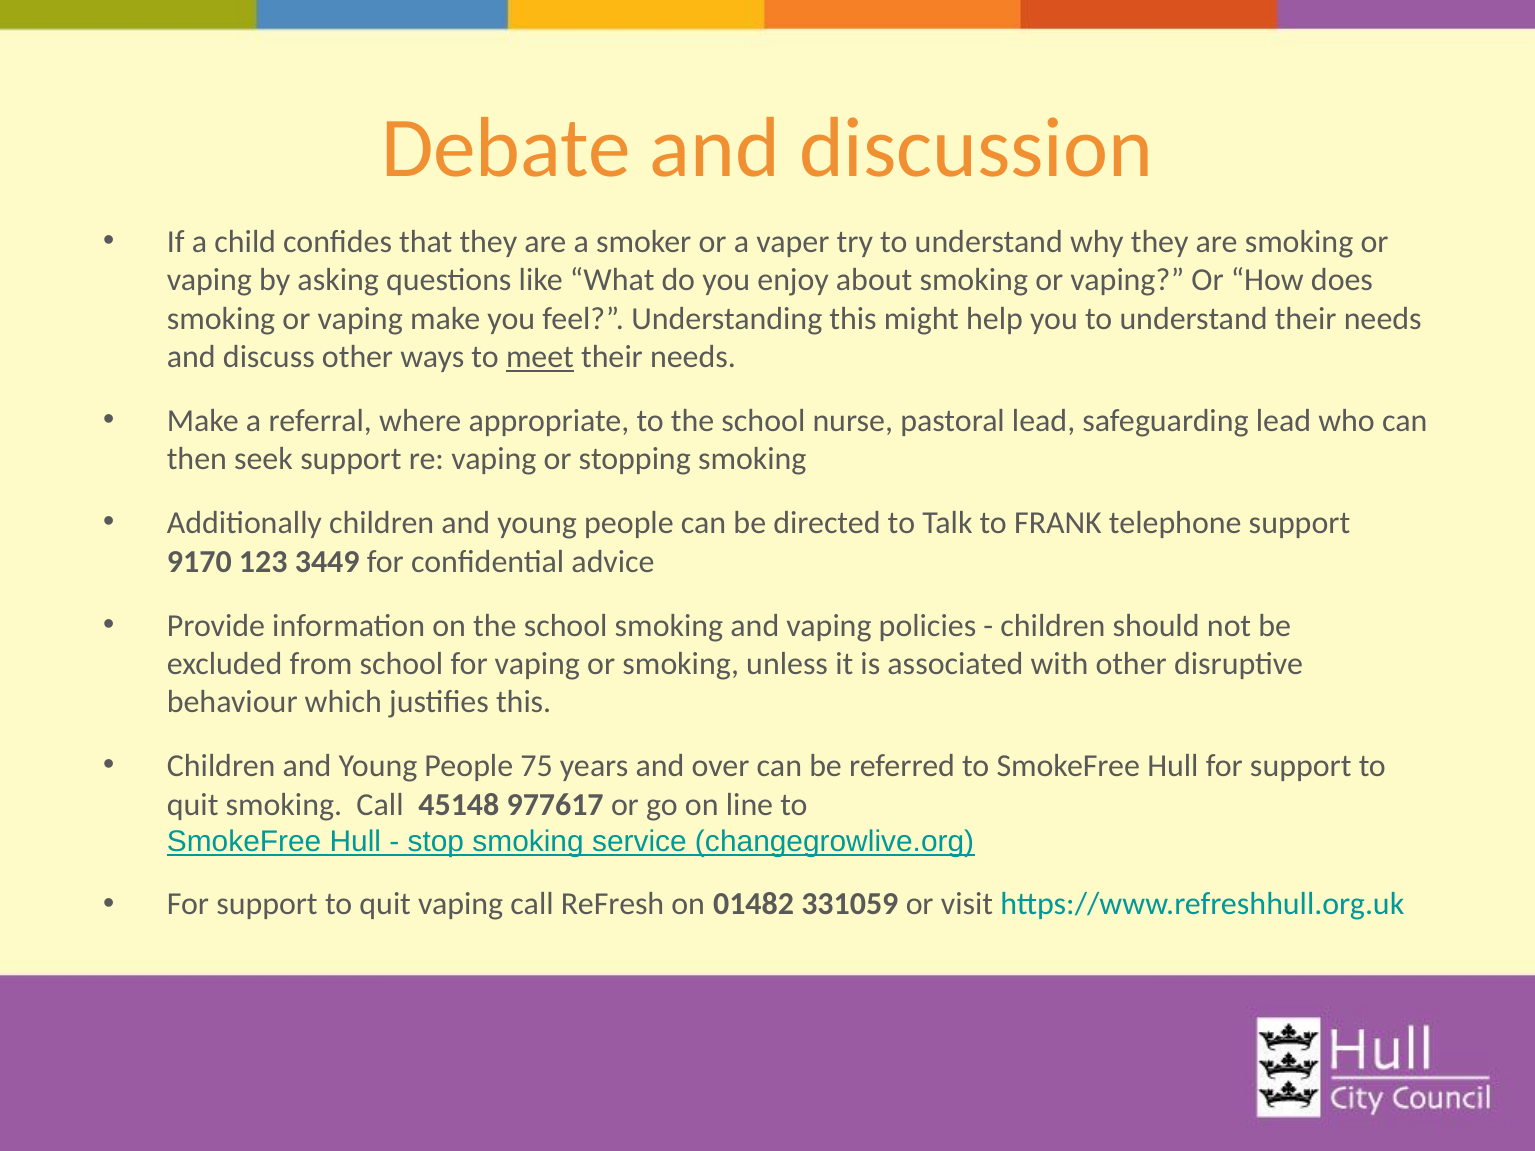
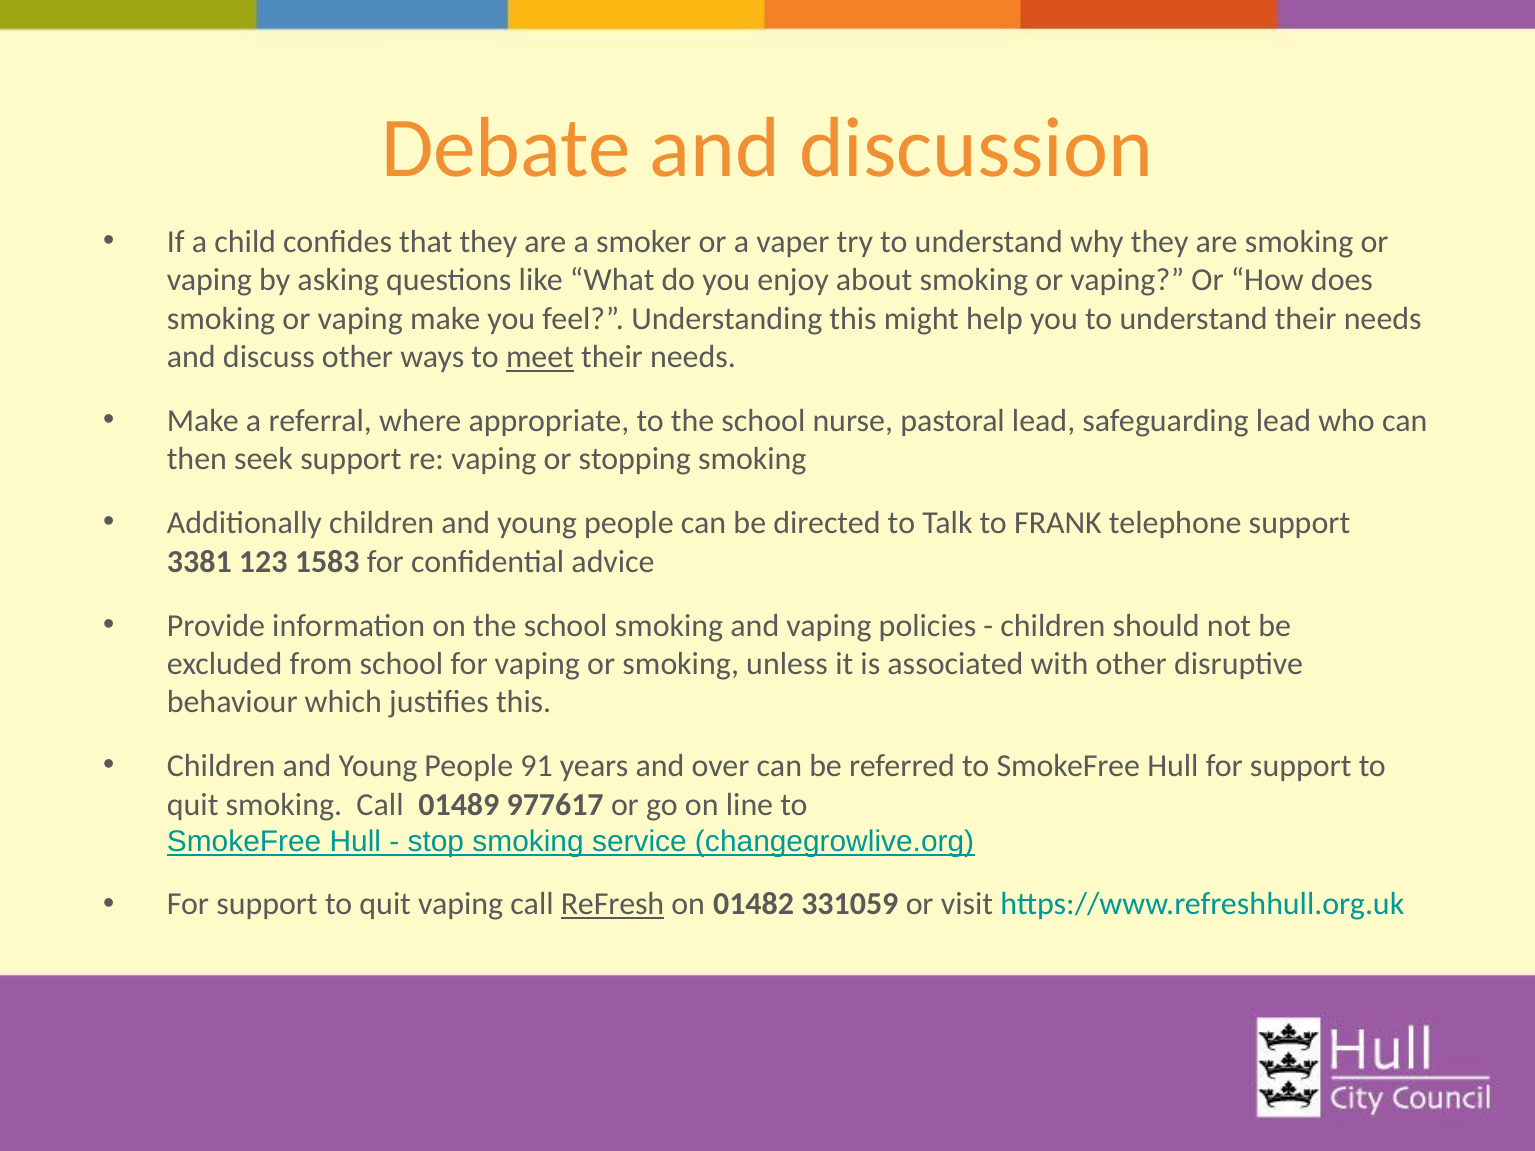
9170: 9170 -> 3381
3449: 3449 -> 1583
75: 75 -> 91
45148: 45148 -> 01489
ReFresh underline: none -> present
